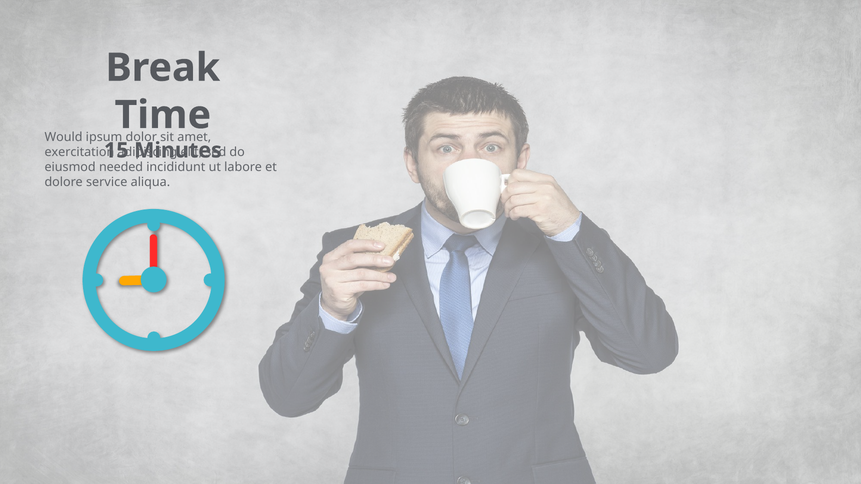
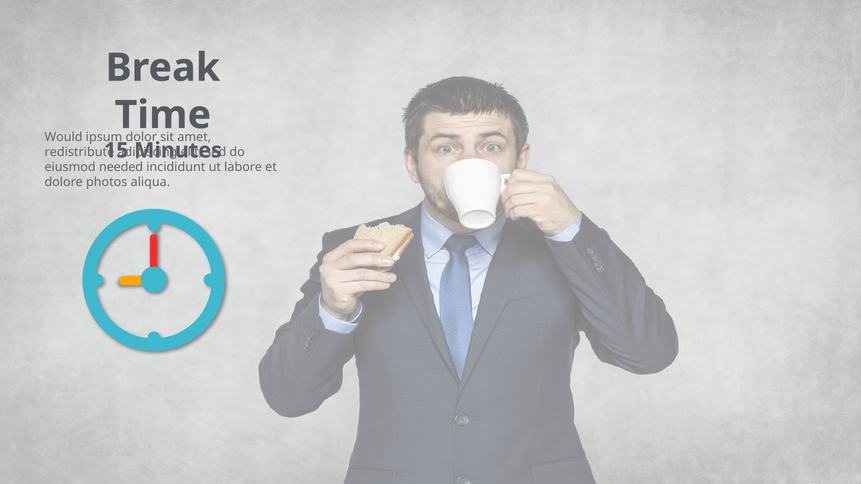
exercitation: exercitation -> redistribute
service: service -> photos
